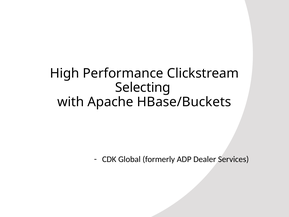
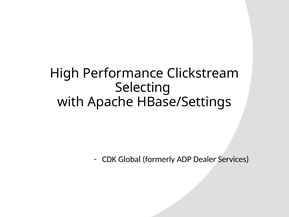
HBase/Buckets: HBase/Buckets -> HBase/Settings
